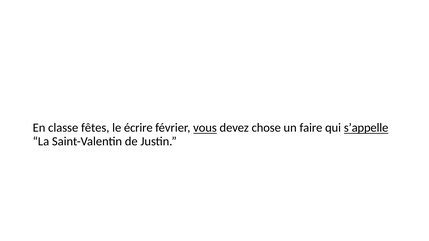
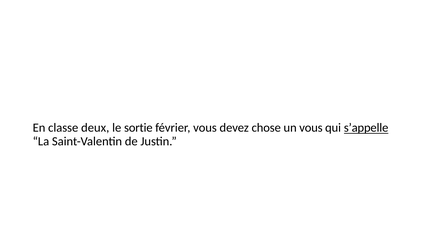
fêtes: fêtes -> deux
écrire: écrire -> sortie
vous at (205, 128) underline: present -> none
un faire: faire -> vous
